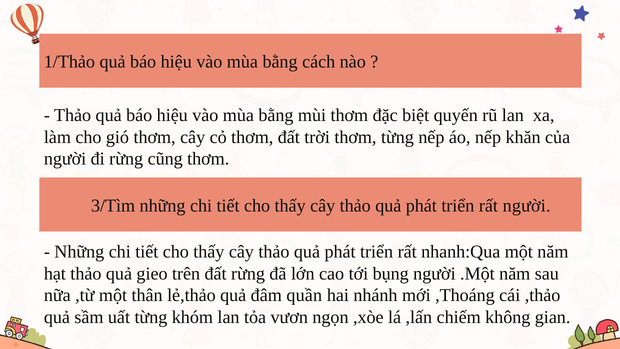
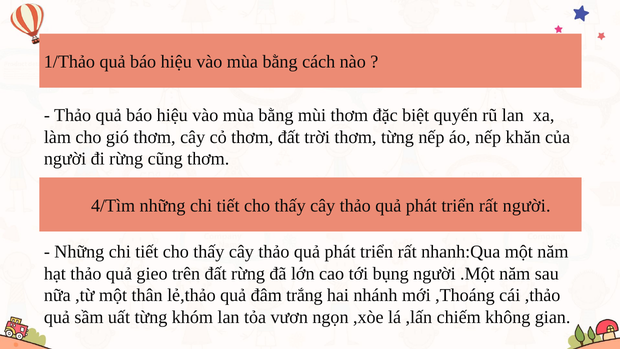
3/Tìm: 3/Tìm -> 4/Tìm
quần: quần -> trắng
